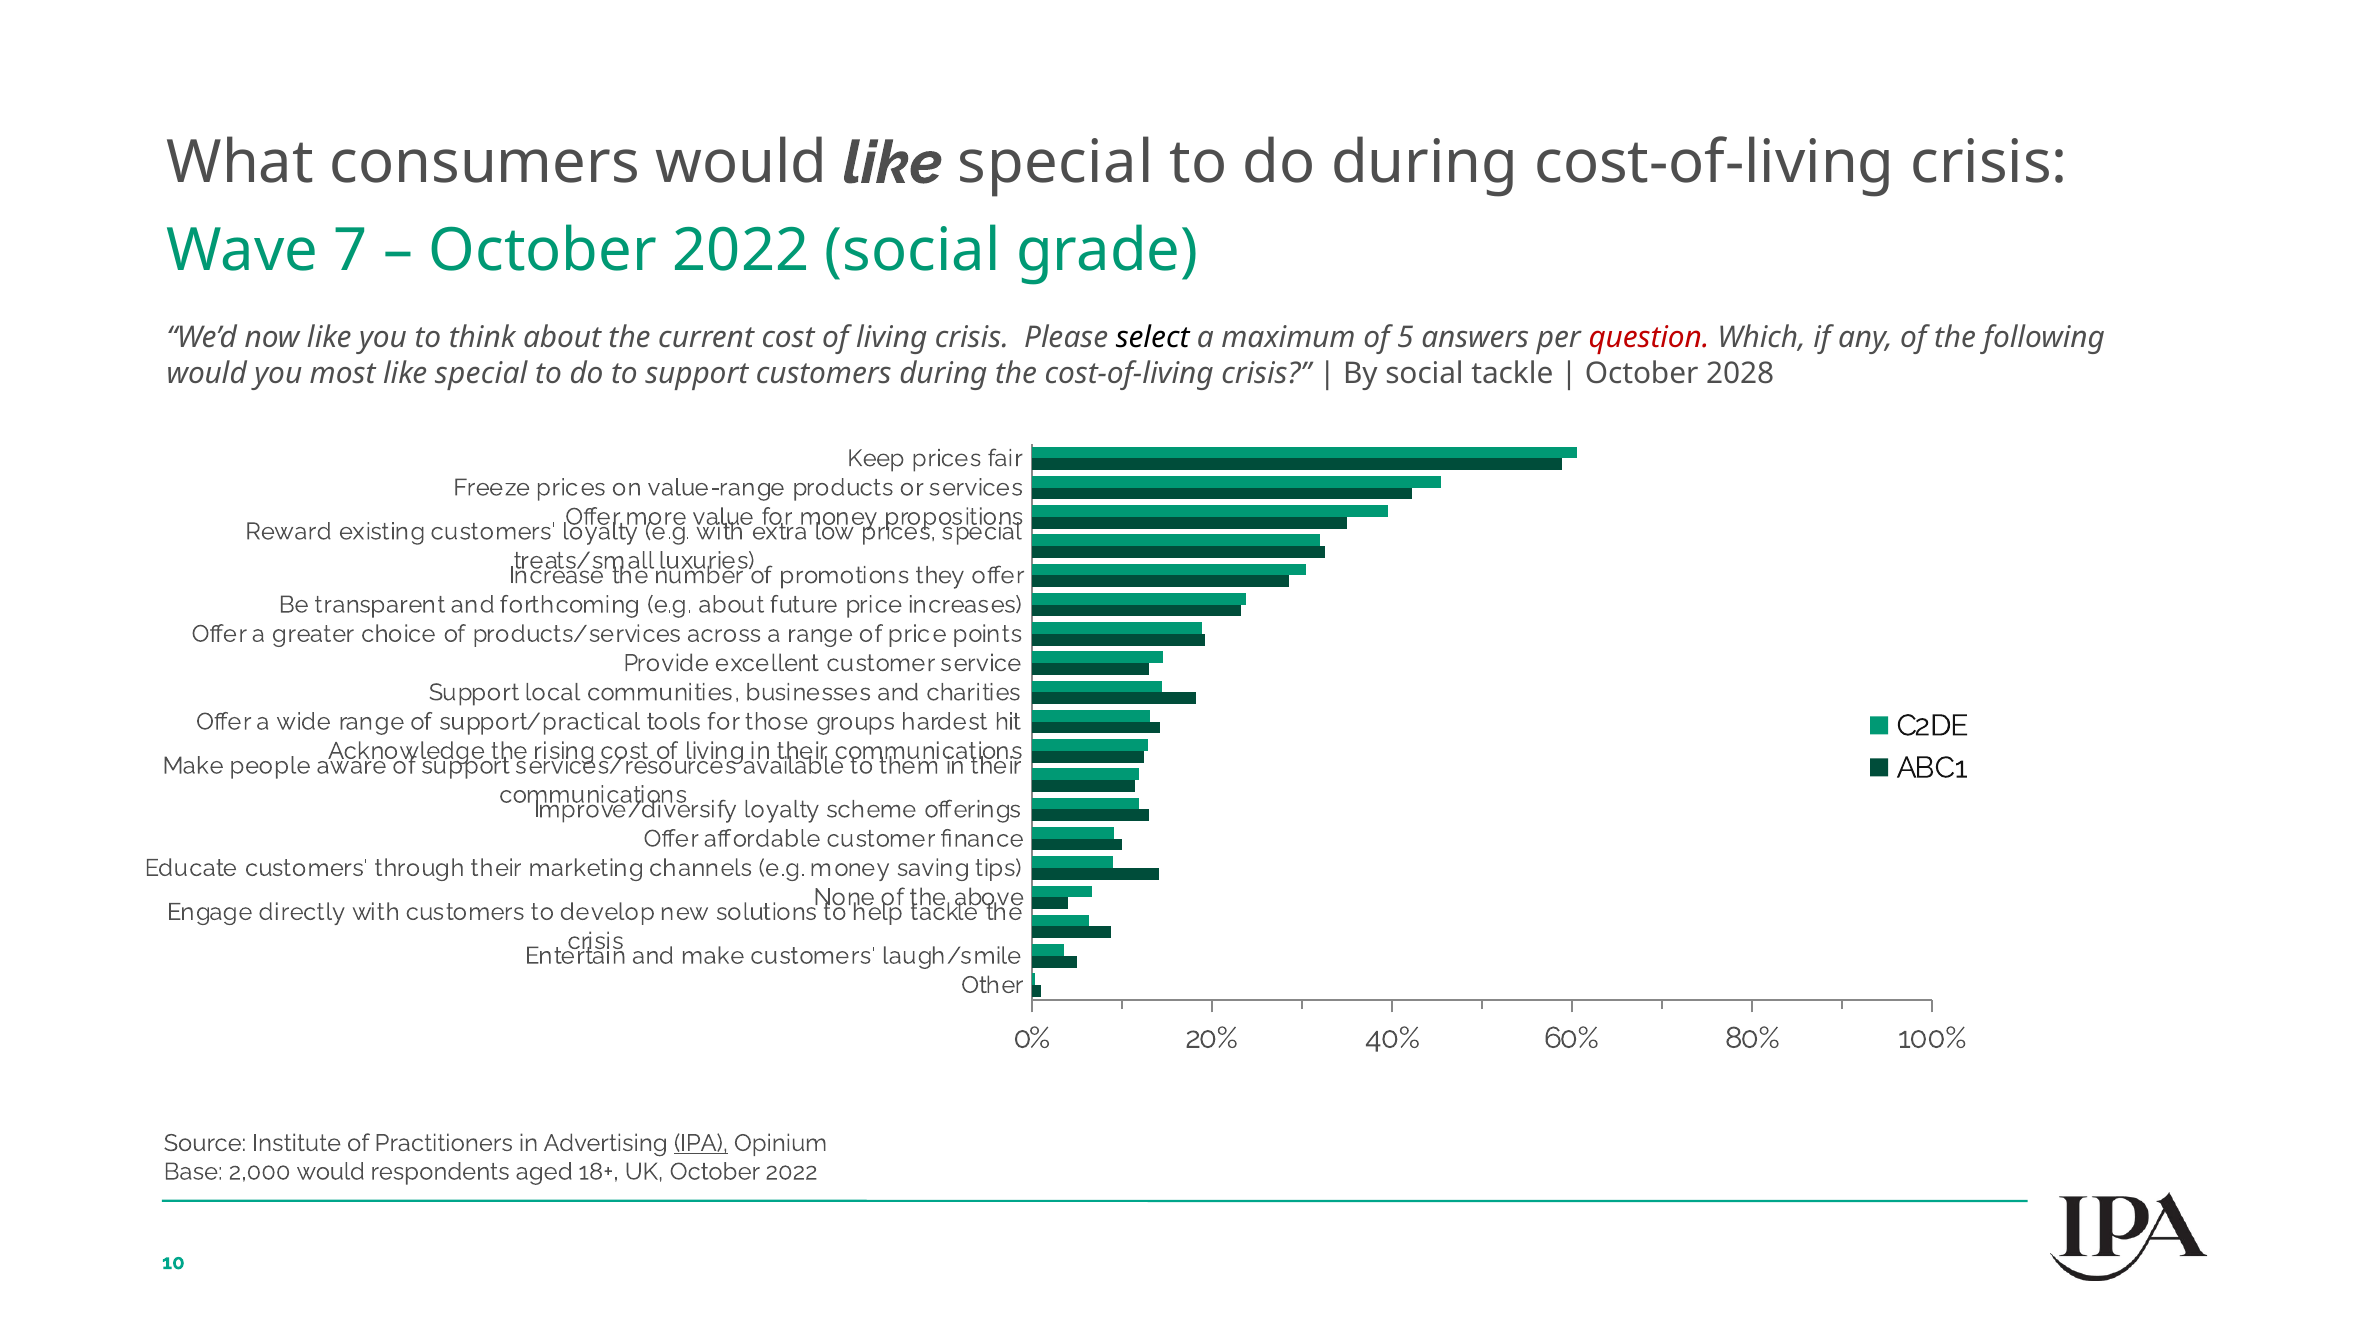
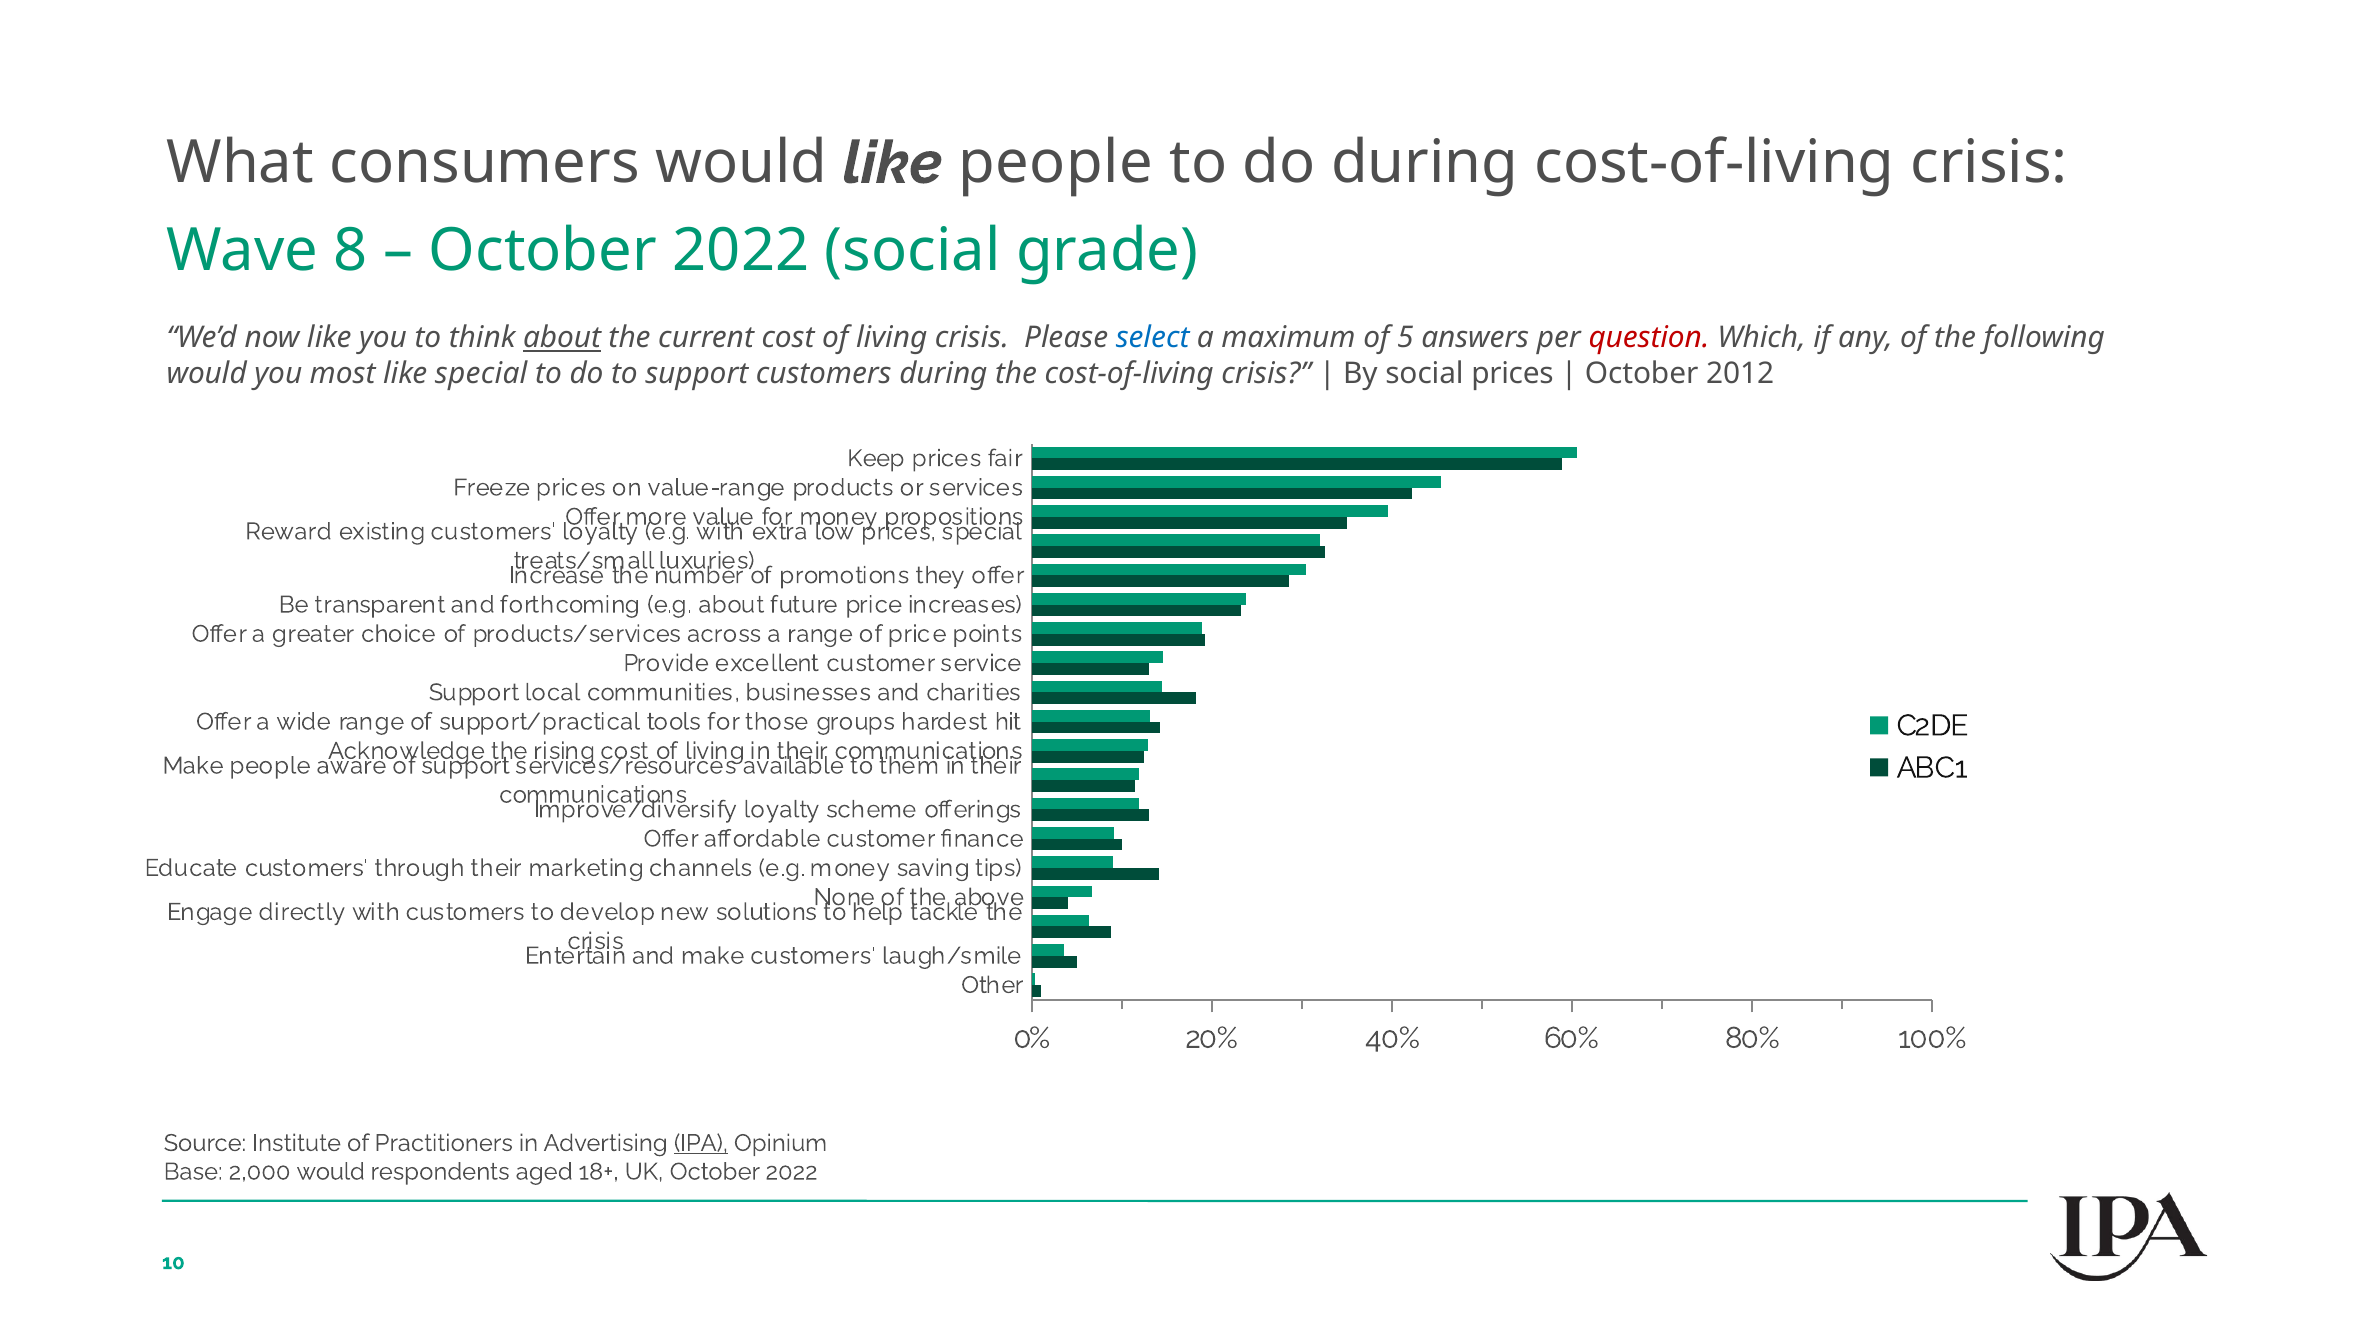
would like special: special -> people
7: 7 -> 8
about at (562, 338) underline: none -> present
select colour: black -> blue
social tackle: tackle -> prices
2028: 2028 -> 2012
